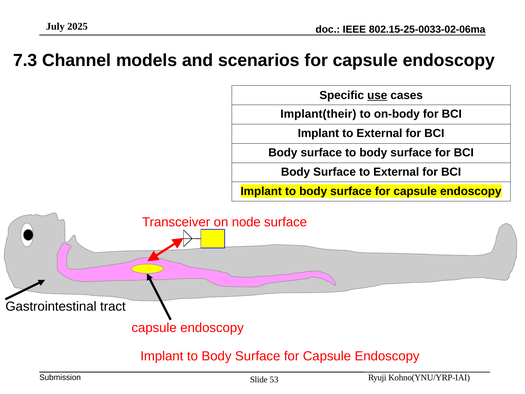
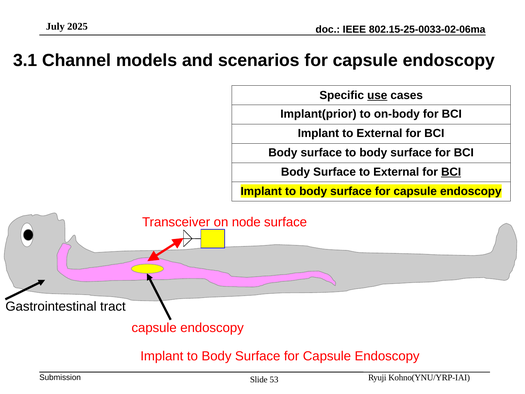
7.3: 7.3 -> 3.1
Implant(their: Implant(their -> Implant(prior
BCI at (451, 172) underline: none -> present
